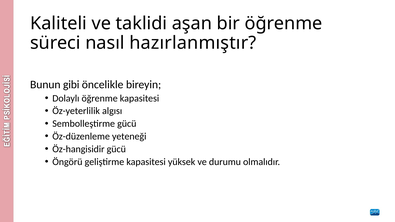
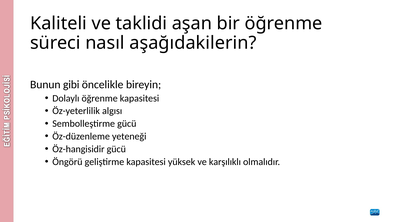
hazırlanmıştır: hazırlanmıştır -> aşağıdakilerin
durumu: durumu -> karşılıklı
